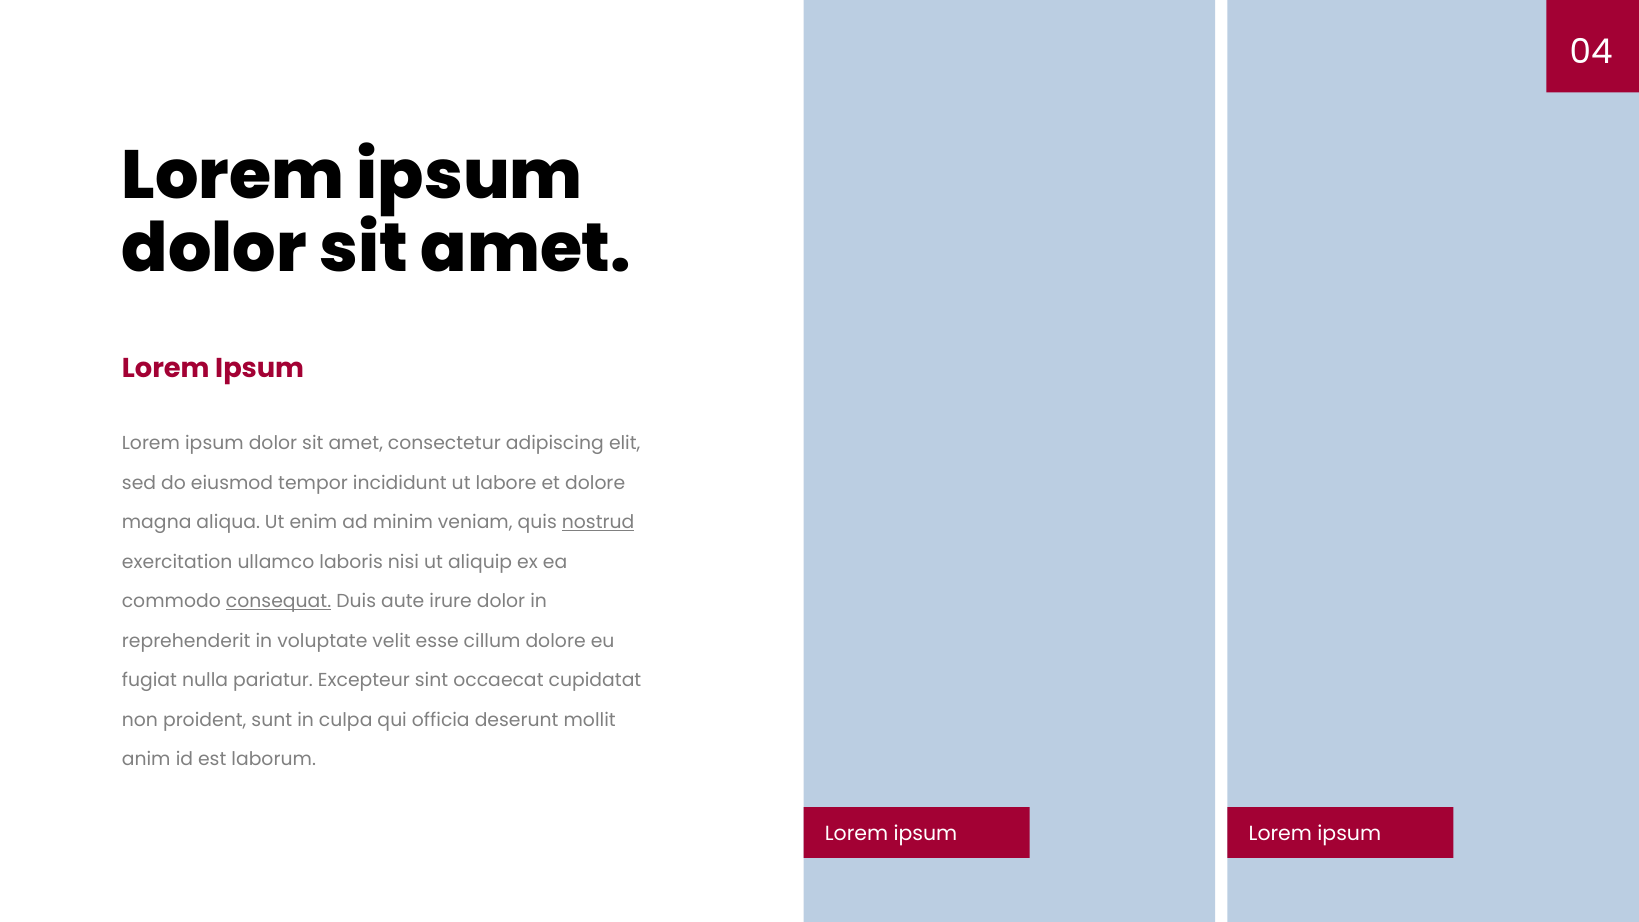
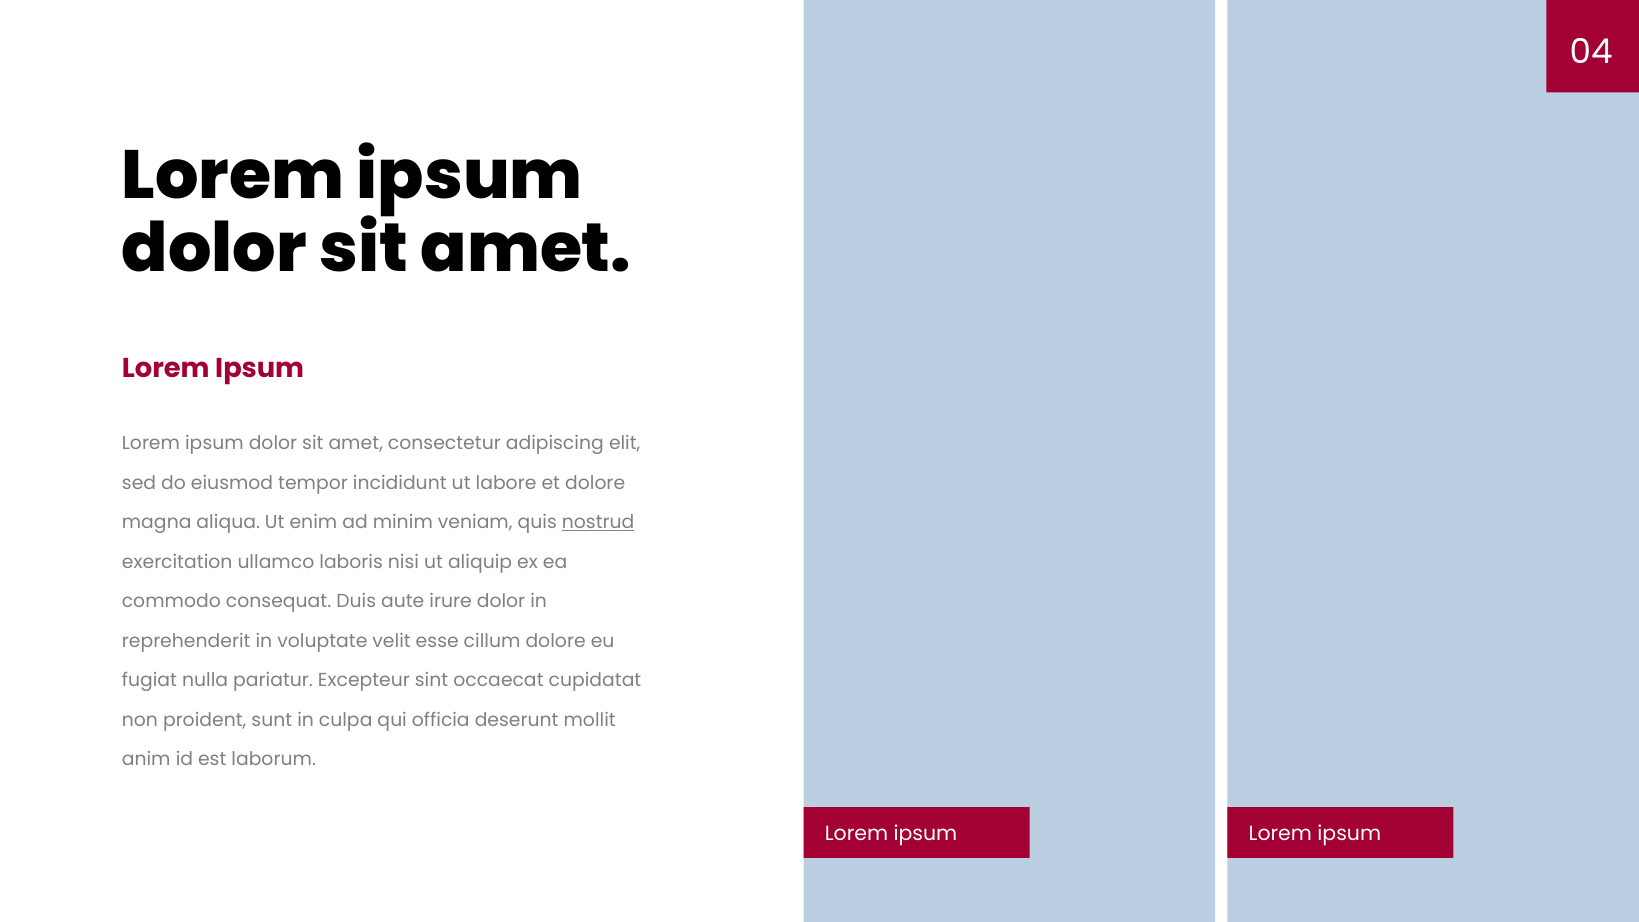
consequat underline: present -> none
